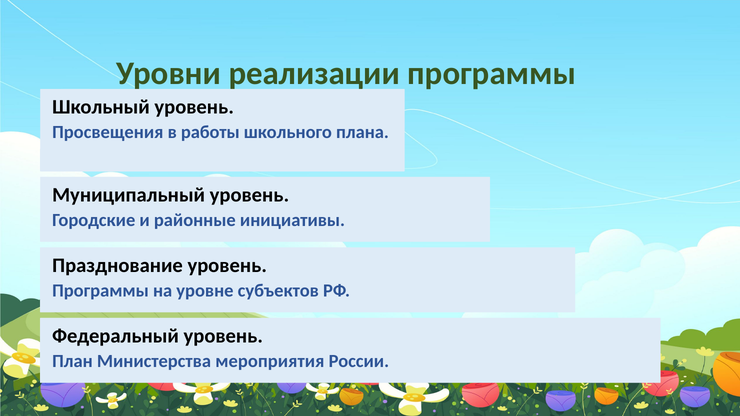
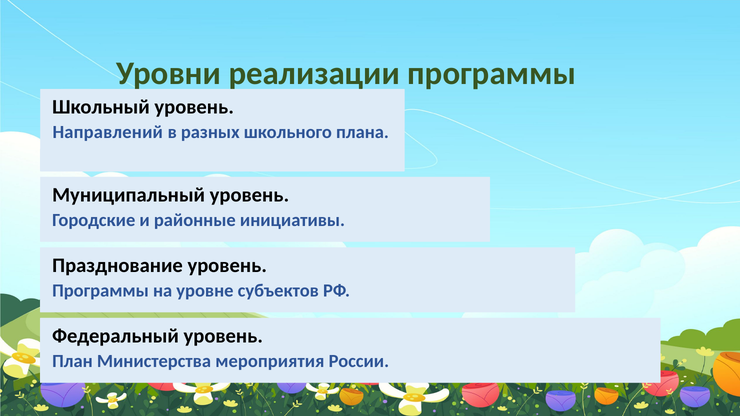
Просвещения: Просвещения -> Направлений
работы: работы -> разных
